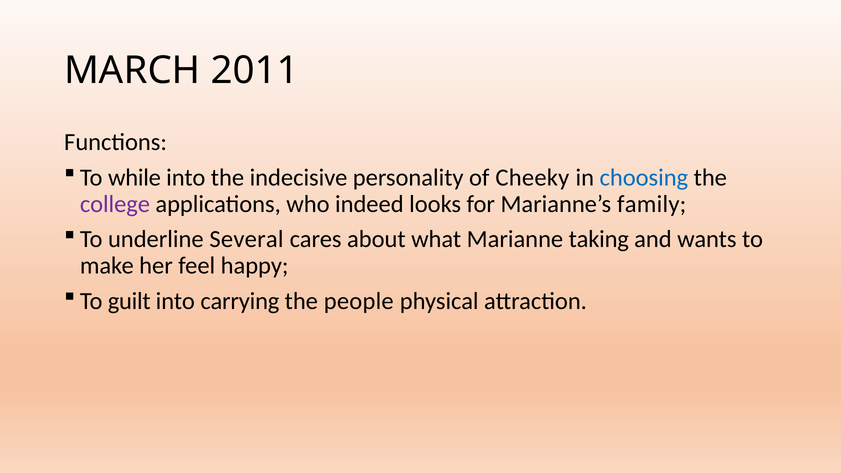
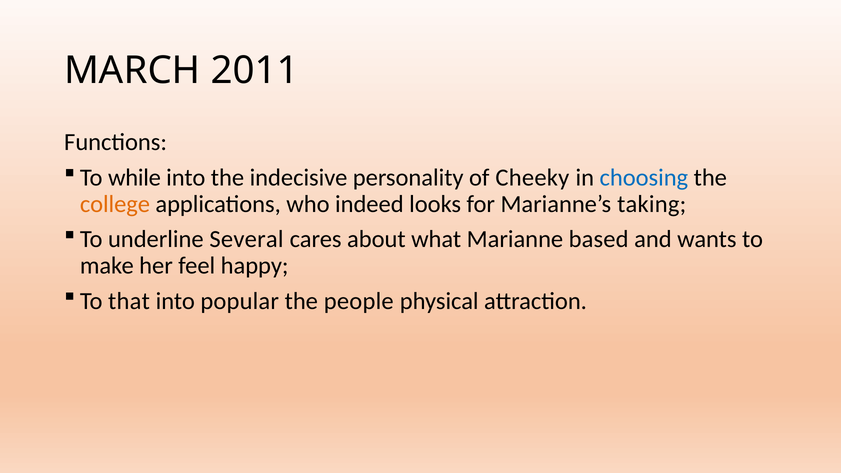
college colour: purple -> orange
family: family -> taking
taking: taking -> based
guilt: guilt -> that
carrying: carrying -> popular
